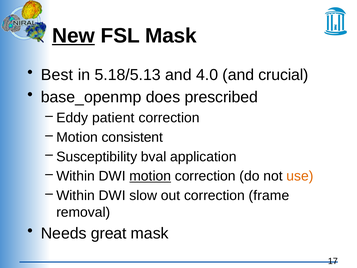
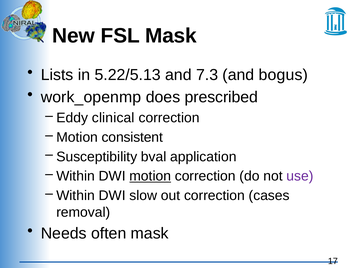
New underline: present -> none
Best: Best -> Lists
5.18/5.13: 5.18/5.13 -> 5.22/5.13
4.0: 4.0 -> 7.3
crucial: crucial -> bogus
base_openmp: base_openmp -> work_openmp
patient: patient -> clinical
use colour: orange -> purple
frame: frame -> cases
great: great -> often
